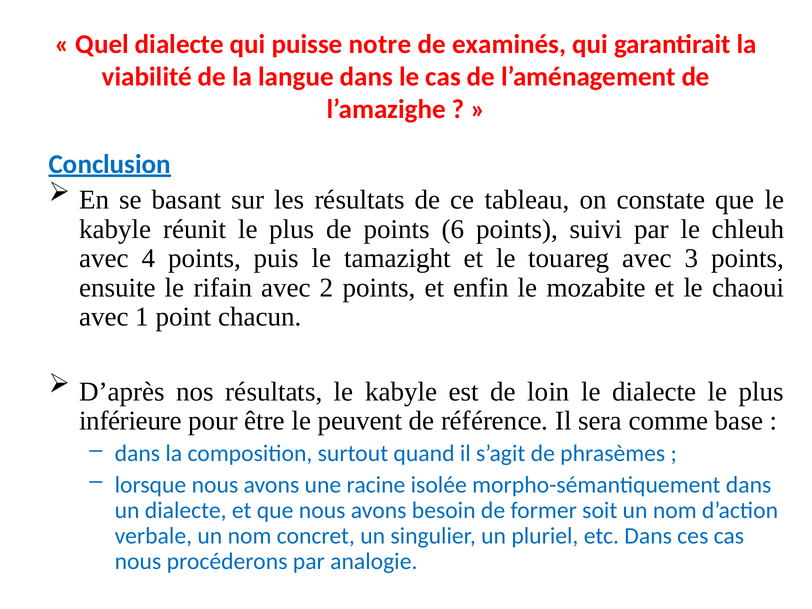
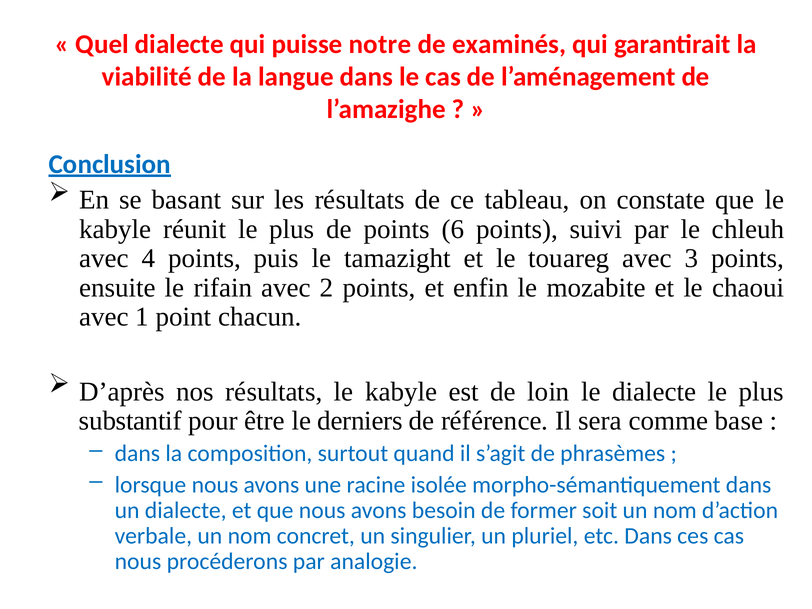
inférieure: inférieure -> substantif
peuvent: peuvent -> derniers
